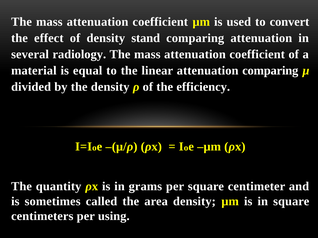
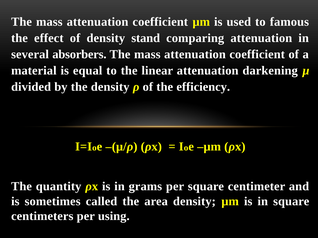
convert: convert -> famous
radiology: radiology -> absorbers
attenuation comparing: comparing -> darkening
